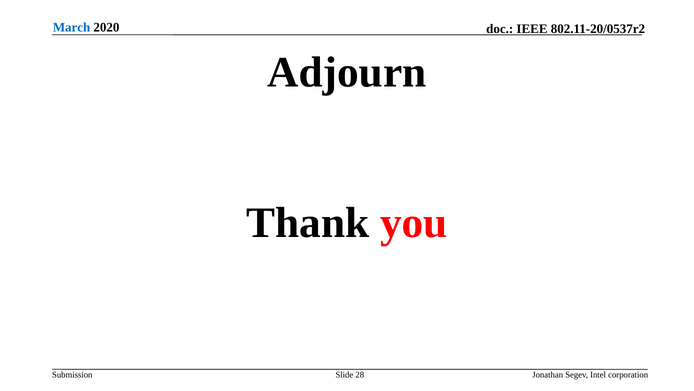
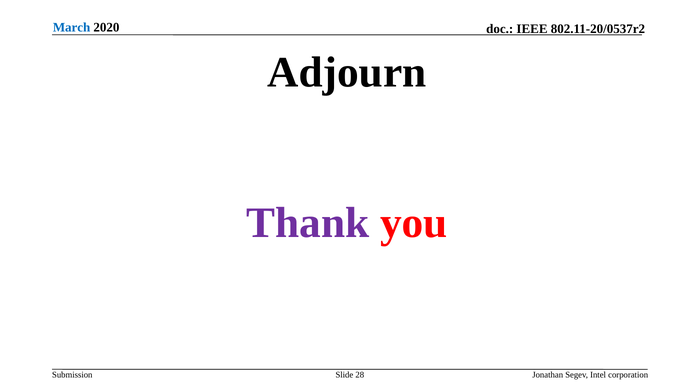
Thank colour: black -> purple
